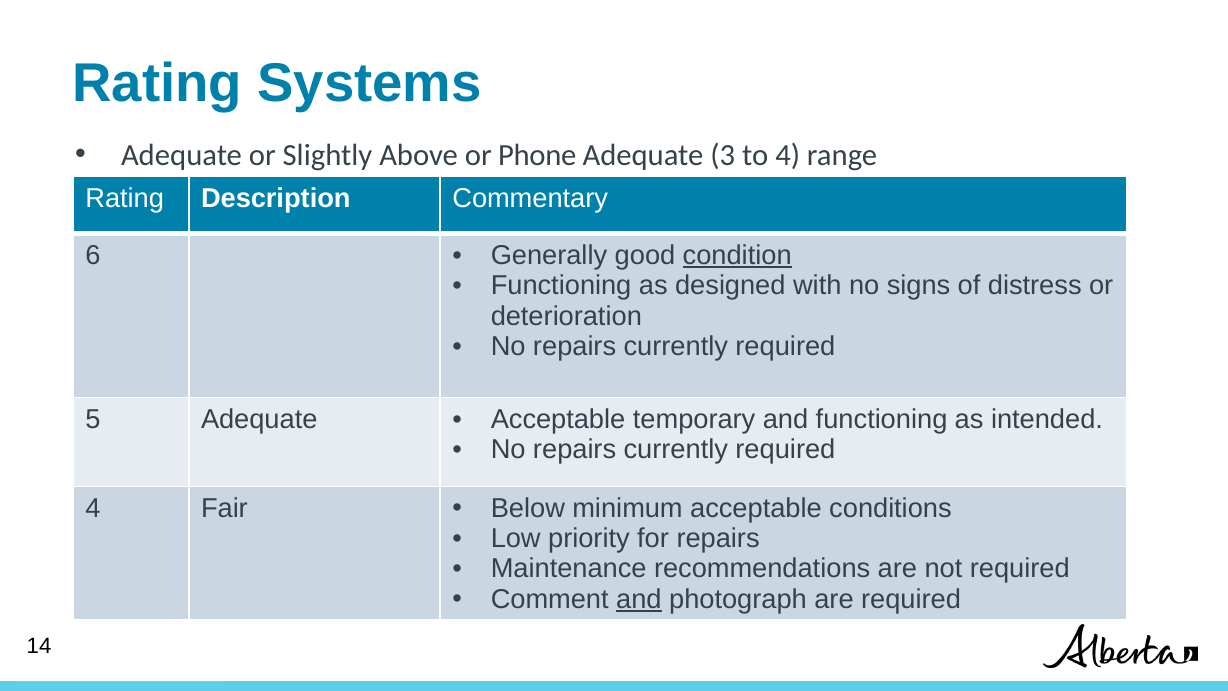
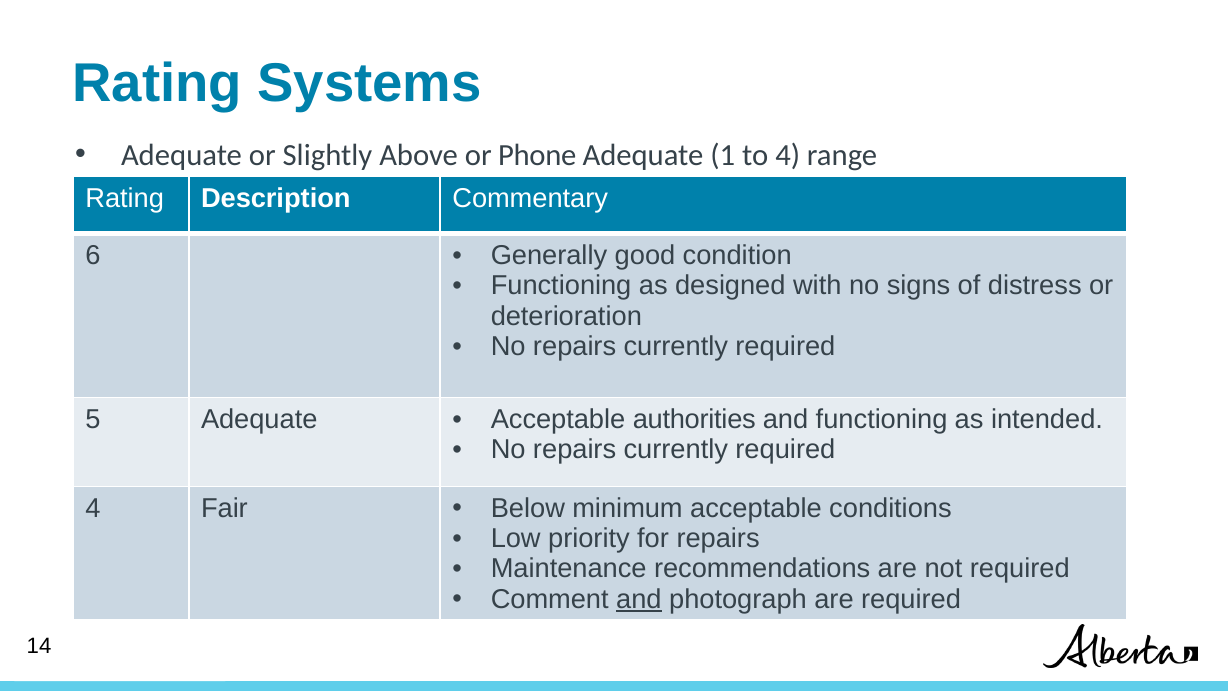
3: 3 -> 1
condition underline: present -> none
temporary: temporary -> authorities
